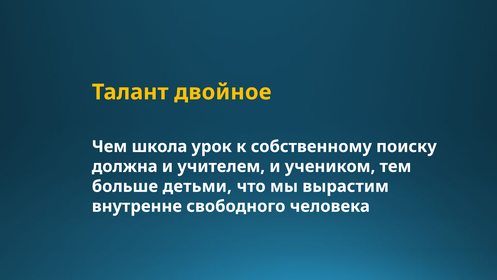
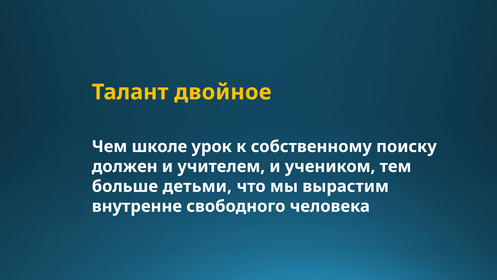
школа: школа -> школе
должна: должна -> должен
